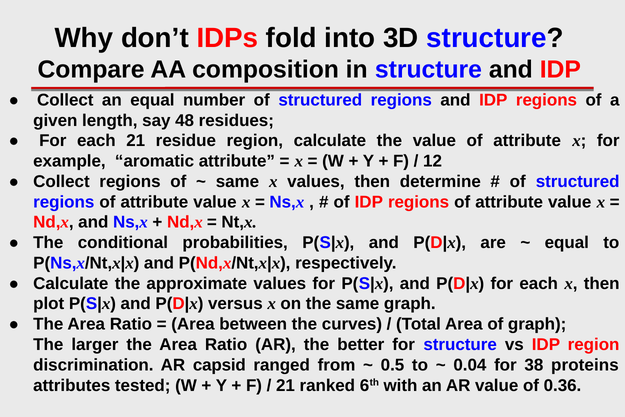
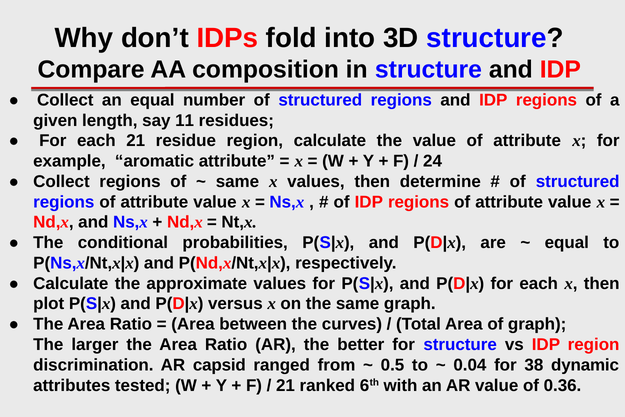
48: 48 -> 11
12: 12 -> 24
proteins: proteins -> dynamic
